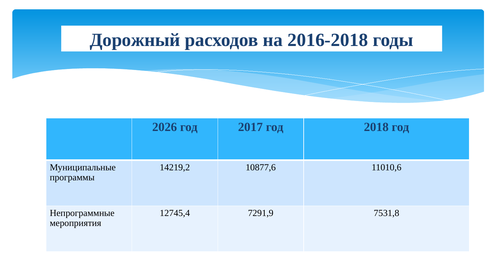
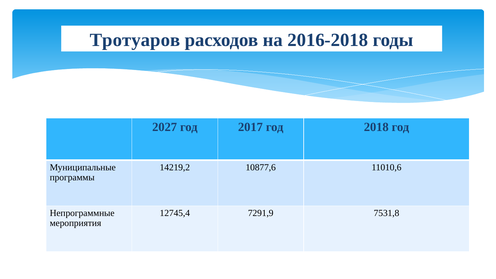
Дорожный: Дорожный -> Тротуаров
2026: 2026 -> 2027
